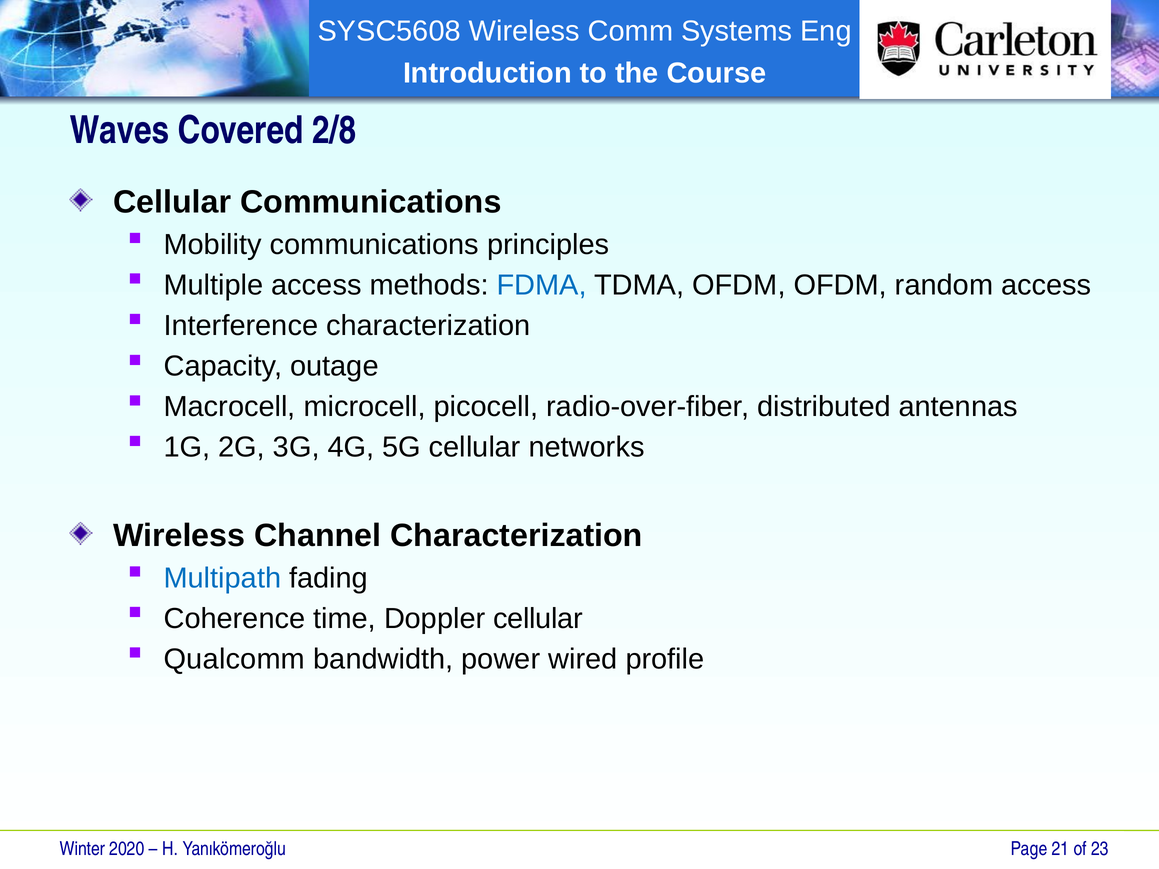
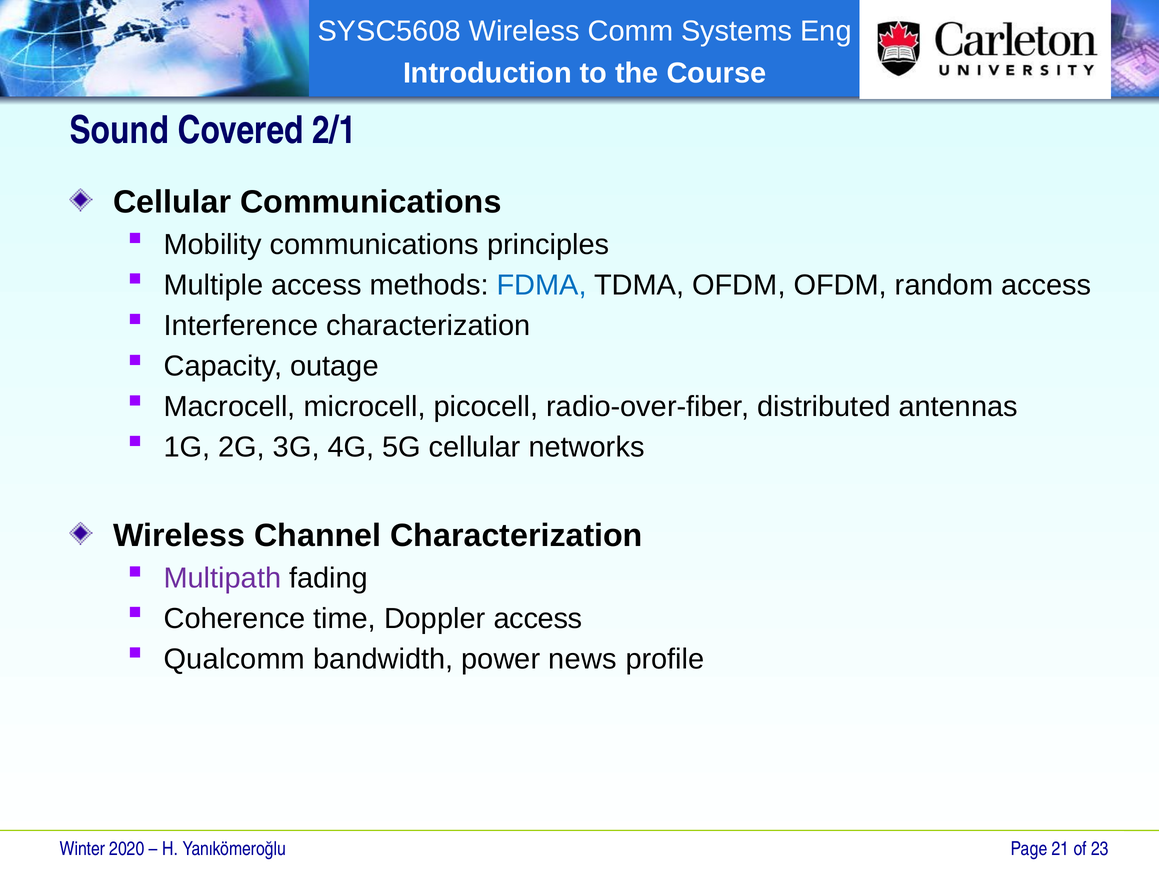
Waves: Waves -> Sound
2/8: 2/8 -> 2/1
Multipath colour: blue -> purple
Doppler cellular: cellular -> access
wired: wired -> news
